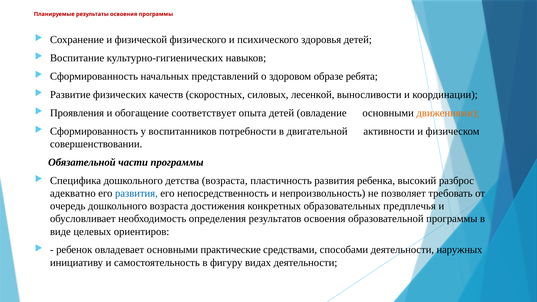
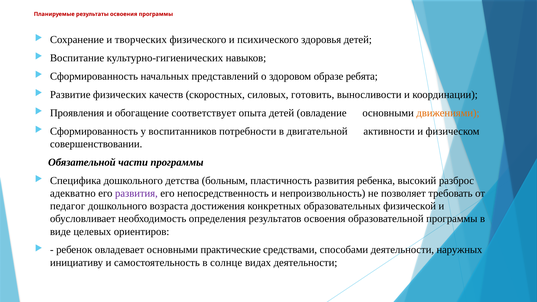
физической: физической -> творческих
лесенкой: лесенкой -> готовить
детства возраста: возраста -> больным
развития at (136, 193) colour: blue -> purple
очередь: очередь -> педагог
предплечья: предплечья -> физической
фигуру: фигуру -> солнце
